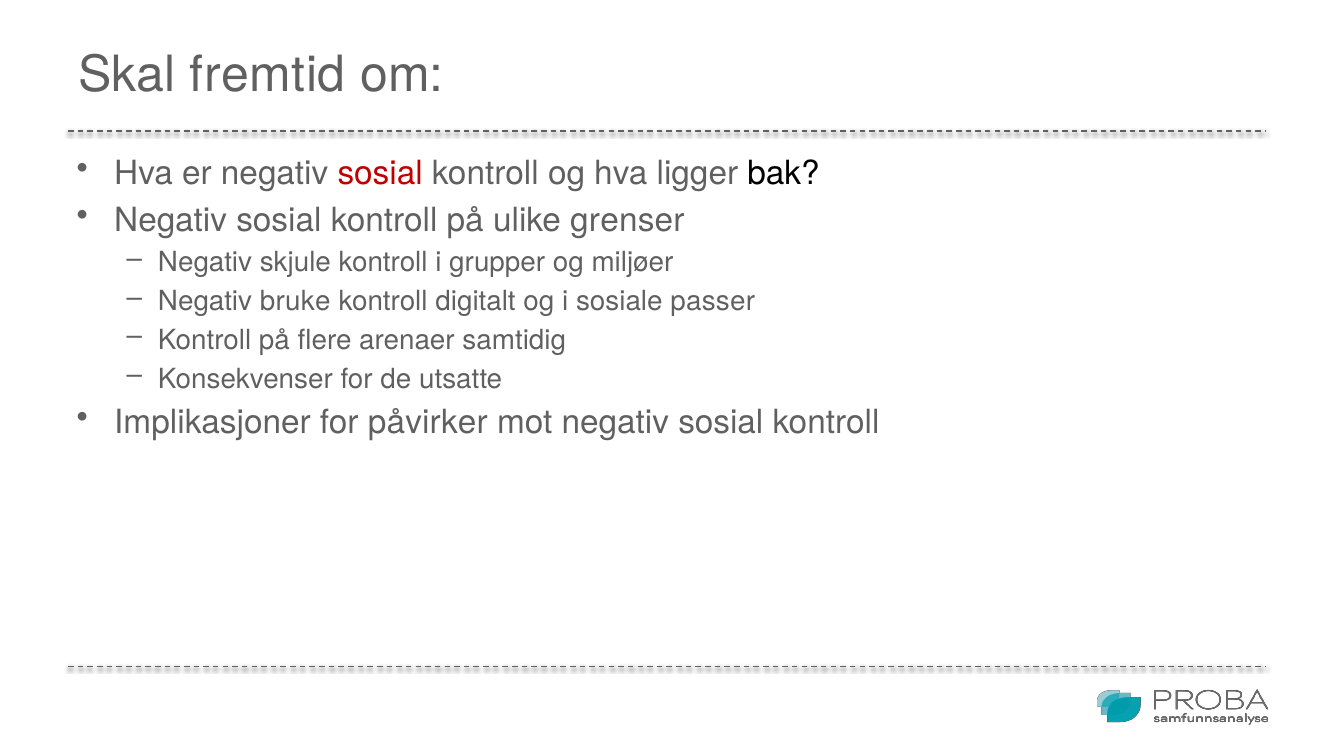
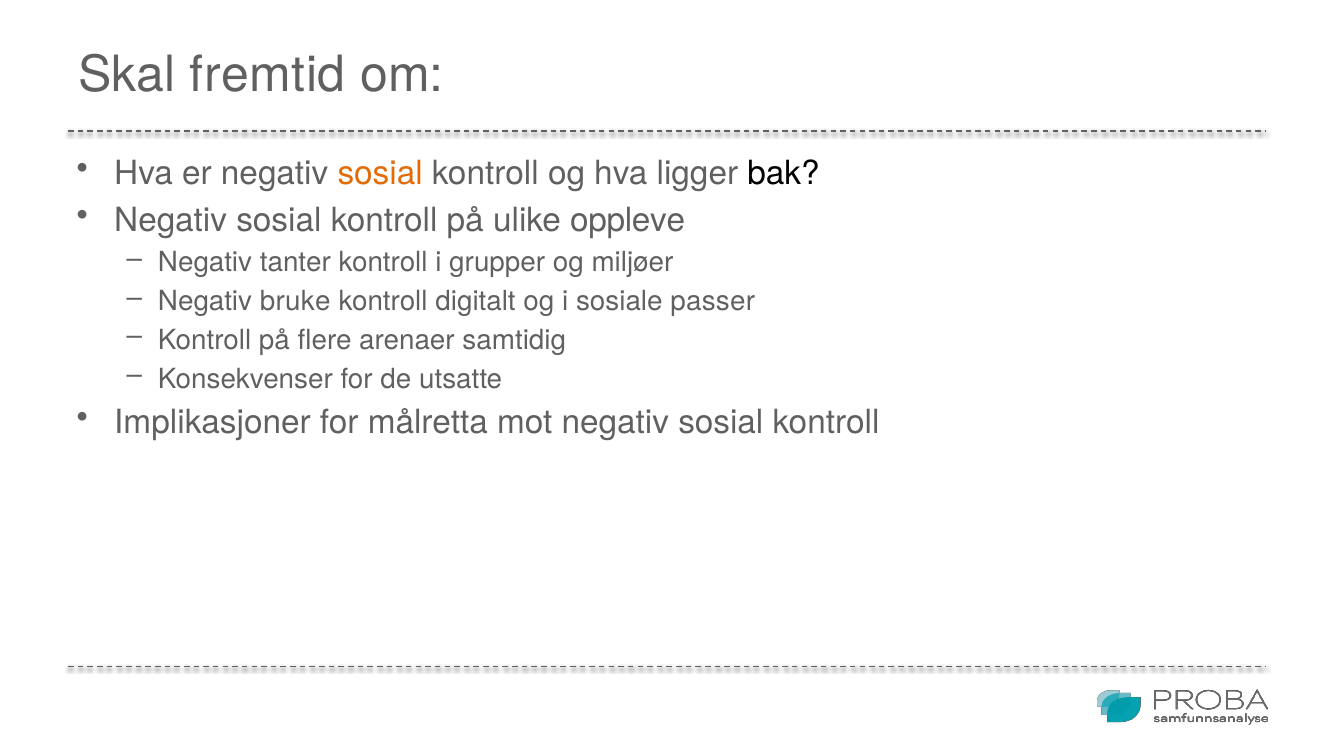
sosial at (380, 174) colour: red -> orange
grenser: grenser -> oppleve
skjule: skjule -> tanter
påvirker: påvirker -> målretta
